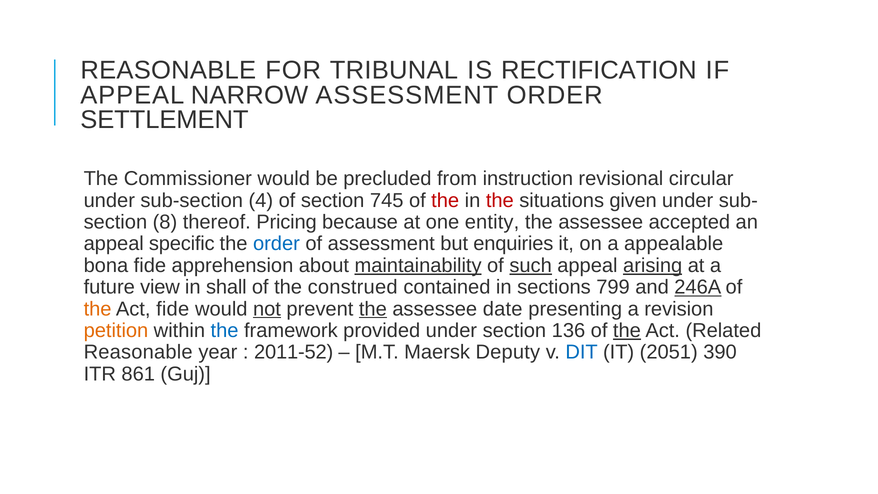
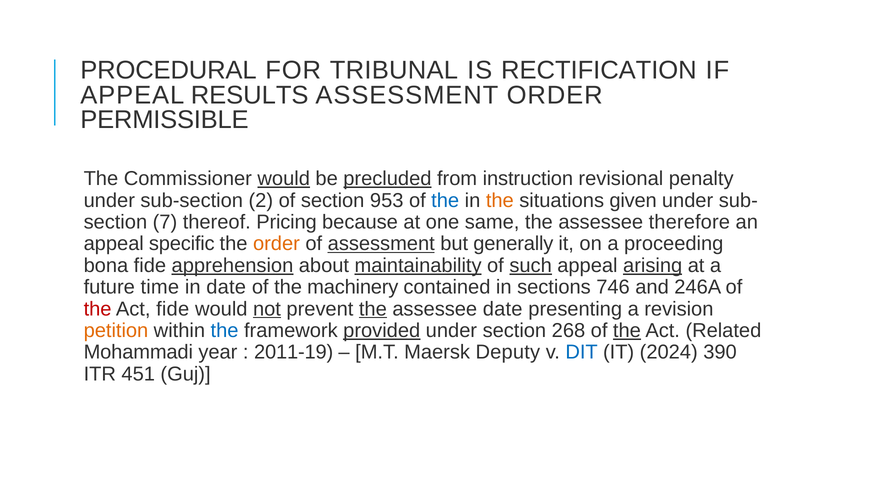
REASONABLE at (168, 71): REASONABLE -> PROCEDURAL
NARROW: NARROW -> RESULTS
SETTLEMENT: SETTLEMENT -> PERMISSIBLE
would at (284, 179) underline: none -> present
precluded underline: none -> present
circular: circular -> penalty
4: 4 -> 2
745: 745 -> 953
the at (445, 200) colour: red -> blue
the at (500, 200) colour: red -> orange
8: 8 -> 7
entity: entity -> same
accepted: accepted -> therefore
order at (276, 244) colour: blue -> orange
assessment at (381, 244) underline: none -> present
enquiries: enquiries -> generally
appealable: appealable -> proceeding
apprehension underline: none -> present
view: view -> time
in shall: shall -> date
construed: construed -> machinery
799: 799 -> 746
246A underline: present -> none
the at (98, 309) colour: orange -> red
provided underline: none -> present
136: 136 -> 268
Reasonable at (138, 352): Reasonable -> Mohammadi
2011-52: 2011-52 -> 2011-19
2051: 2051 -> 2024
861: 861 -> 451
